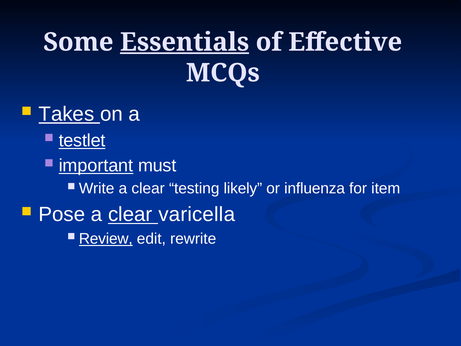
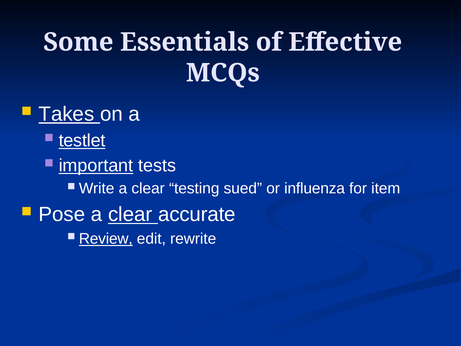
Essentials underline: present -> none
must: must -> tests
likely: likely -> sued
varicella: varicella -> accurate
